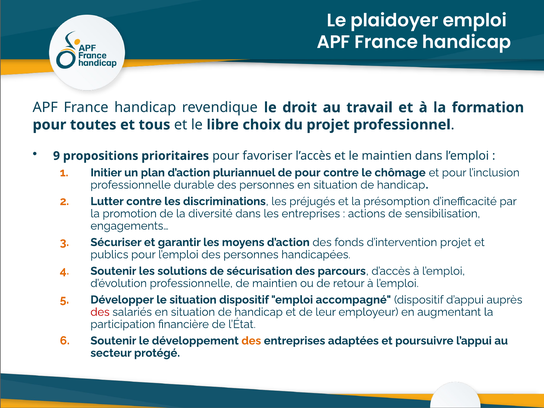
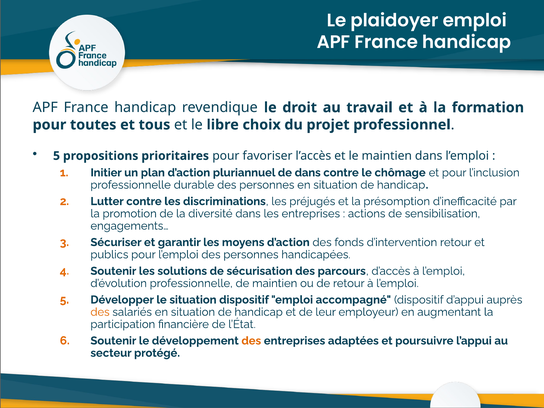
9 at (57, 156): 9 -> 5
de pour: pour -> dans
d’intervention projet: projet -> retour
des at (100, 312) colour: red -> orange
